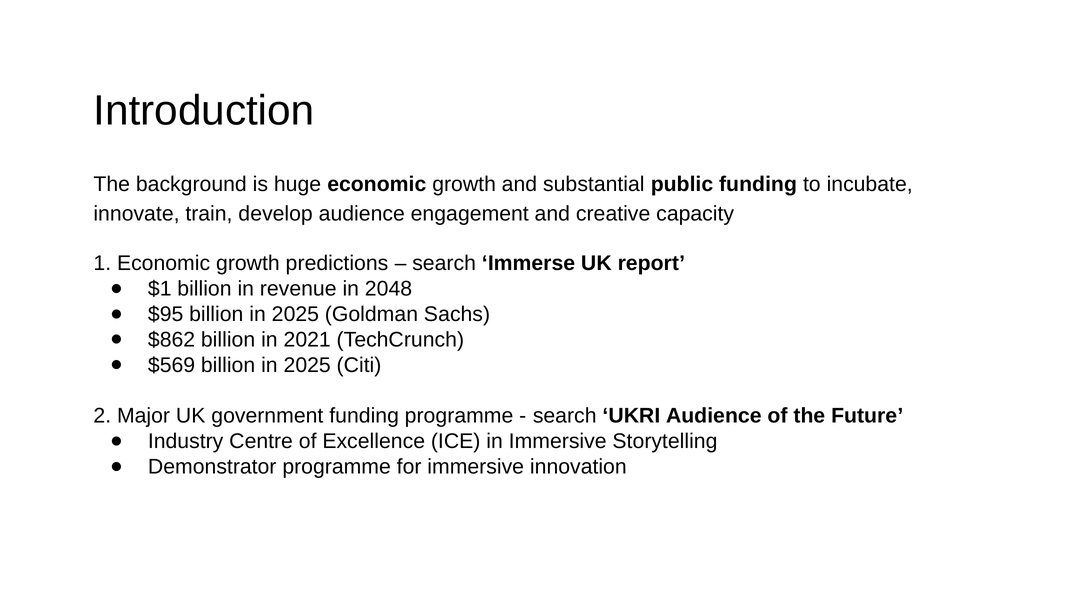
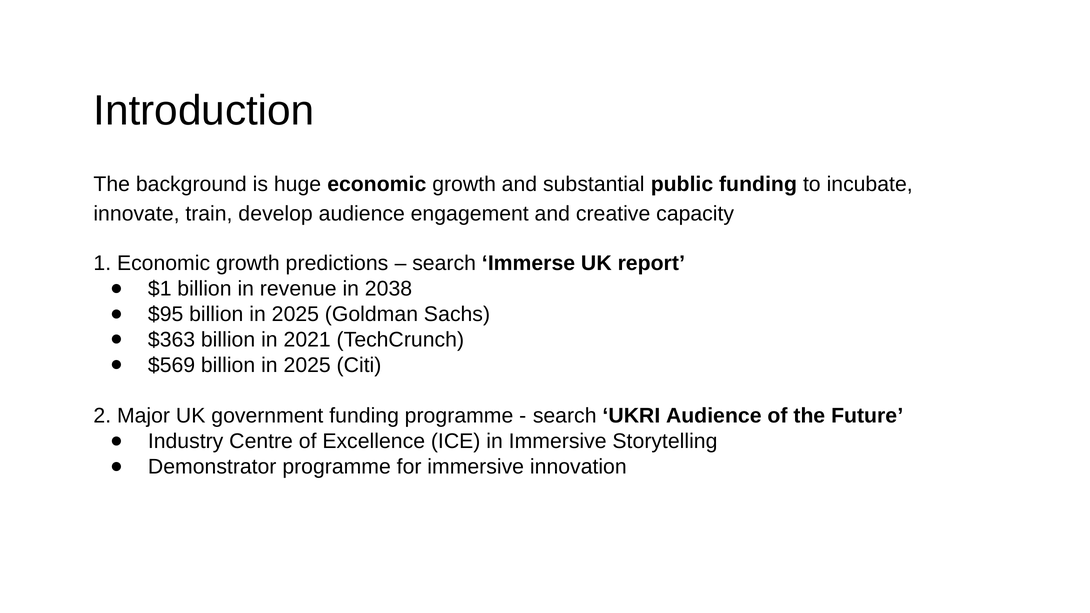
2048: 2048 -> 2038
$862: $862 -> $363
